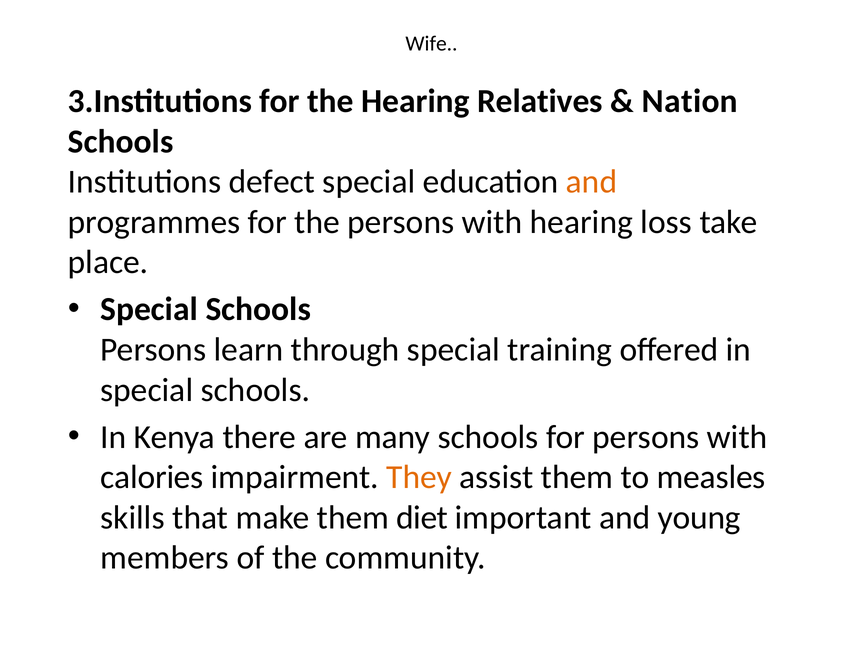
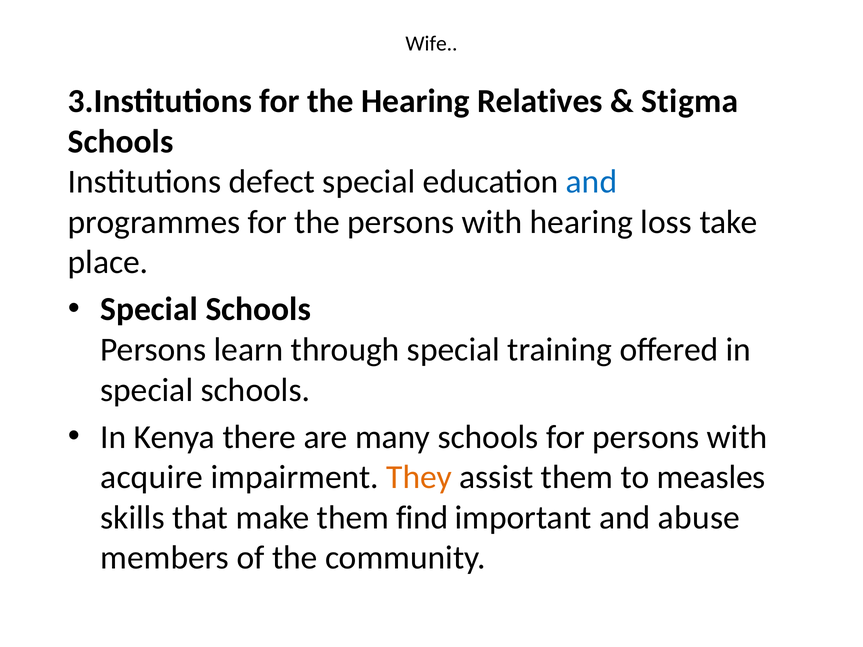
Nation: Nation -> Stigma
and at (592, 182) colour: orange -> blue
calories: calories -> acquire
diet: diet -> find
young: young -> abuse
